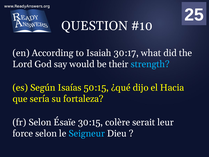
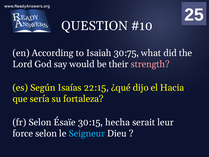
30:17: 30:17 -> 30:75
strength colour: light blue -> pink
50:15: 50:15 -> 22:15
colère: colère -> hecha
